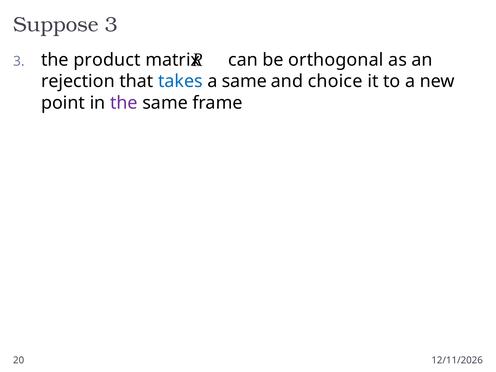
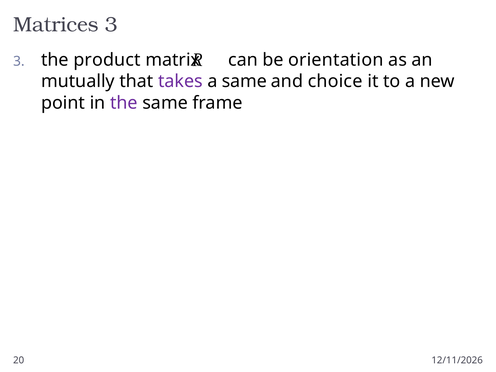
Suppose: Suppose -> Matrices
orthogonal: orthogonal -> orientation
rejection: rejection -> mutually
takes colour: blue -> purple
